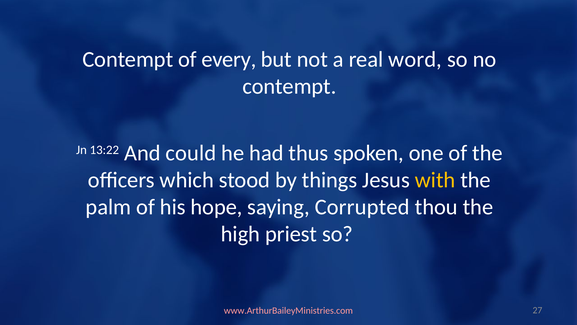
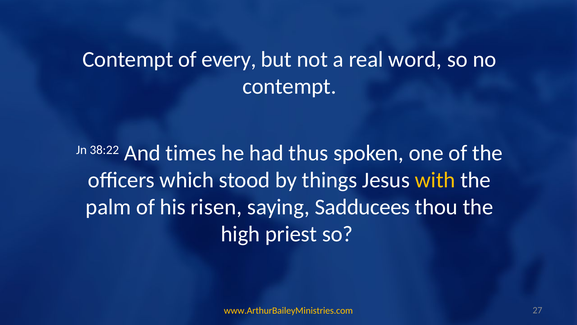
13:22: 13:22 -> 38:22
could: could -> times
hope: hope -> risen
Corrupted: Corrupted -> Sadducees
www.ArthurBaileyMinistries.com colour: pink -> yellow
